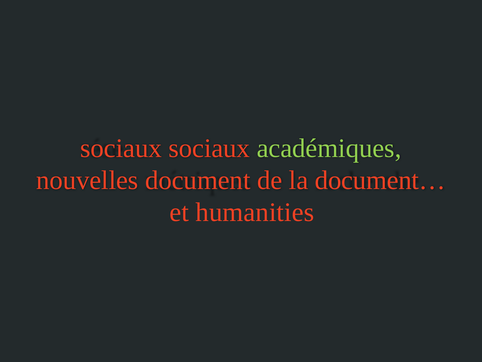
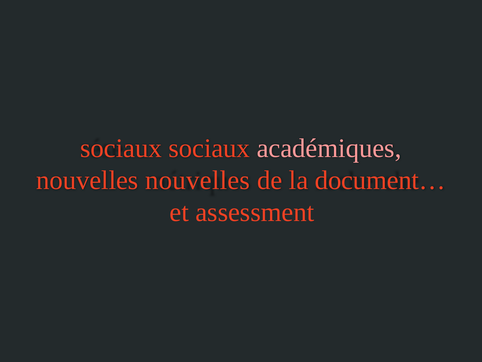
académiques colour: light green -> pink
nouvelles document: document -> nouvelles
humanities: humanities -> assessment
